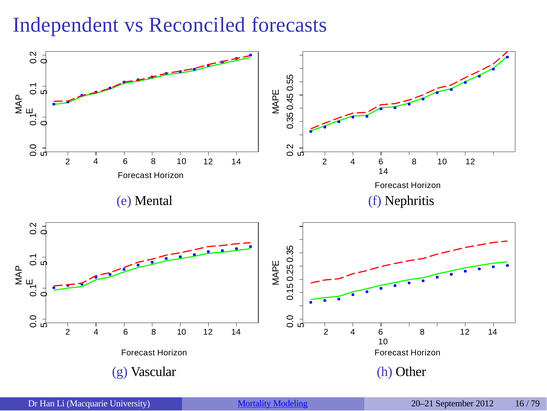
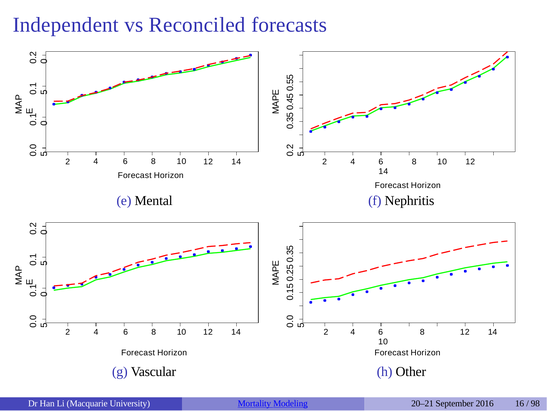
2012: 2012 -> 2016
79: 79 -> 98
